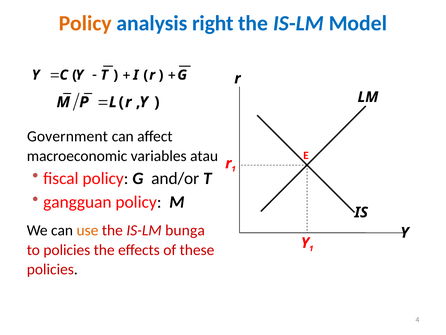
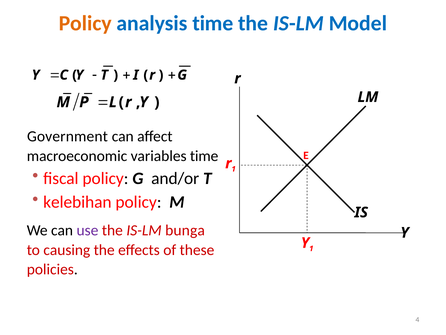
analysis right: right -> time
variables atau: atau -> time
gangguan: gangguan -> kelebihan
use colour: orange -> purple
to policies: policies -> causing
